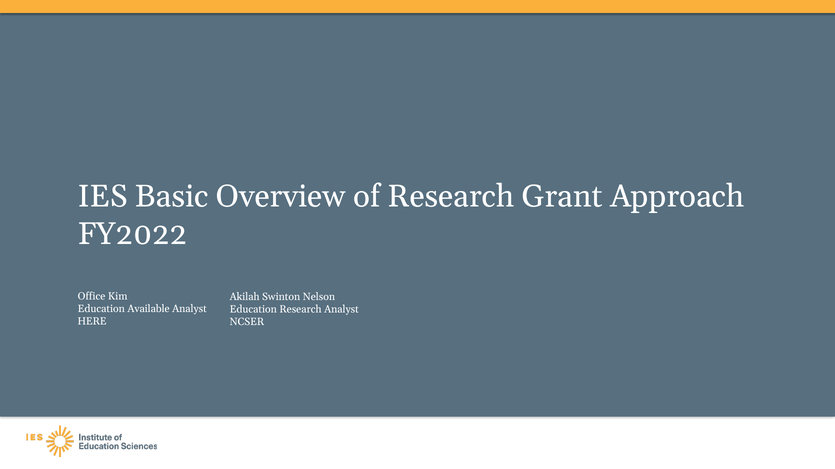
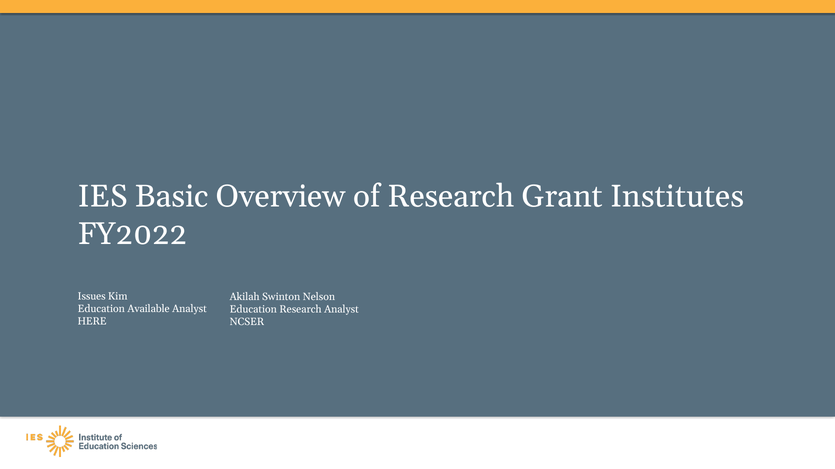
Approach: Approach -> Institutes
Office: Office -> Issues
